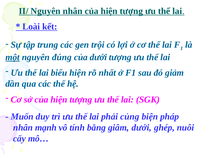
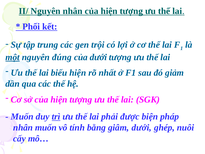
Loài: Loài -> Phối
trì underline: none -> present
củng: củng -> được
nhân mạnh: mạnh -> muốn
